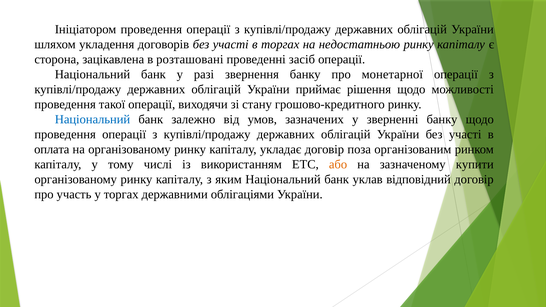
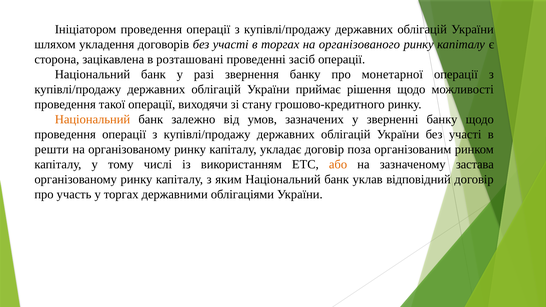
недостатньою: недостатньою -> організованого
Національний at (93, 120) colour: blue -> orange
оплата: оплата -> решти
купити: купити -> застава
